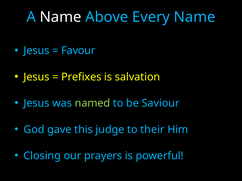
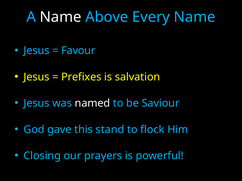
named colour: light green -> white
judge: judge -> stand
their: their -> flock
